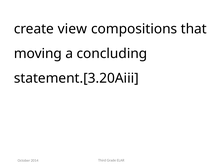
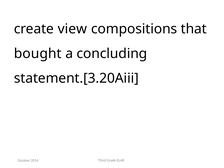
moving: moving -> bought
